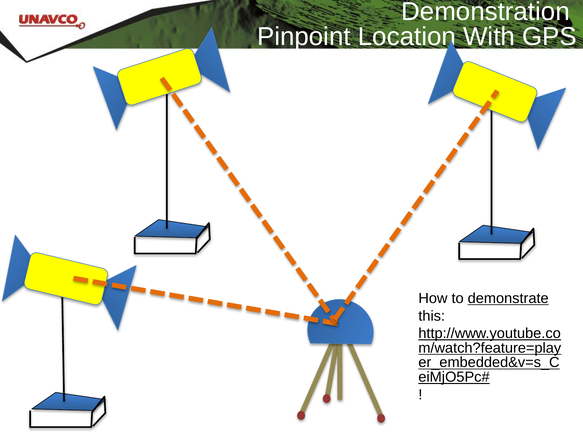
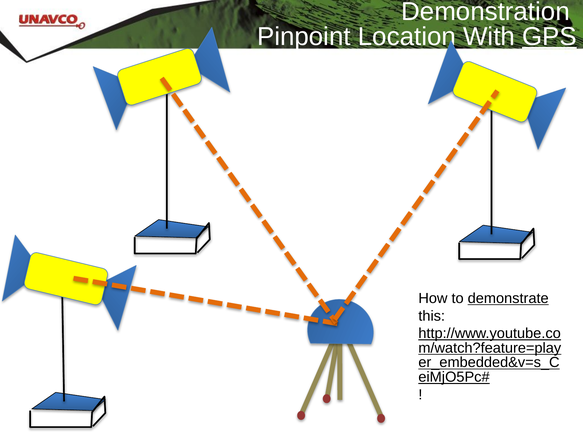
GPS underline: none -> present
